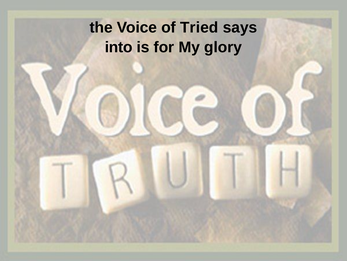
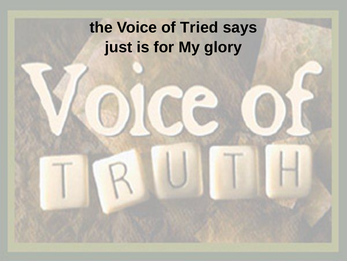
into: into -> just
